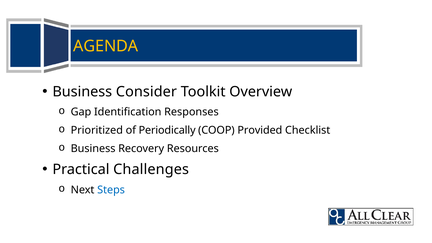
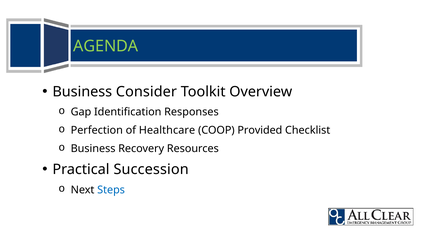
AGENDA colour: yellow -> light green
Prioritized: Prioritized -> Perfection
Periodically: Periodically -> Healthcare
Challenges: Challenges -> Succession
